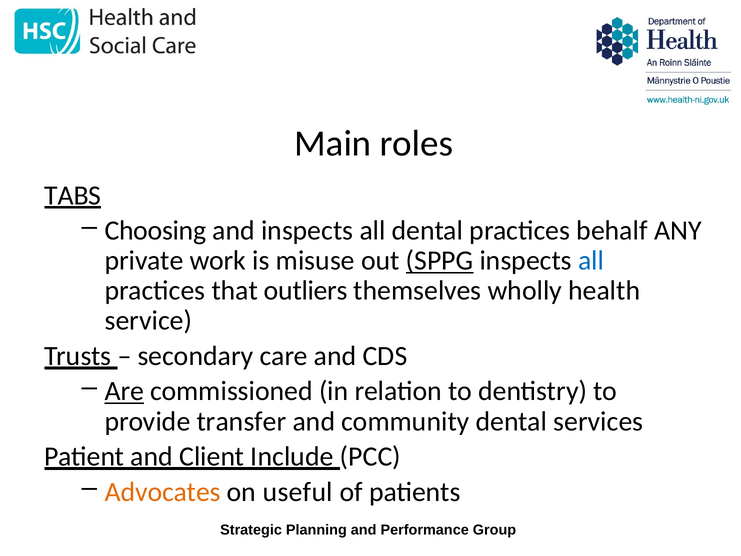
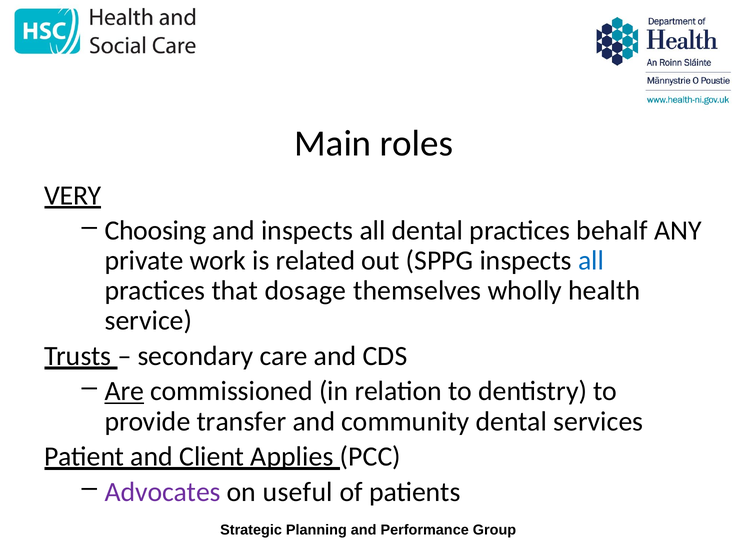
TABS: TABS -> VERY
misuse: misuse -> related
SPPG underline: present -> none
outliers: outliers -> dosage
Include: Include -> Applies
Advocates colour: orange -> purple
